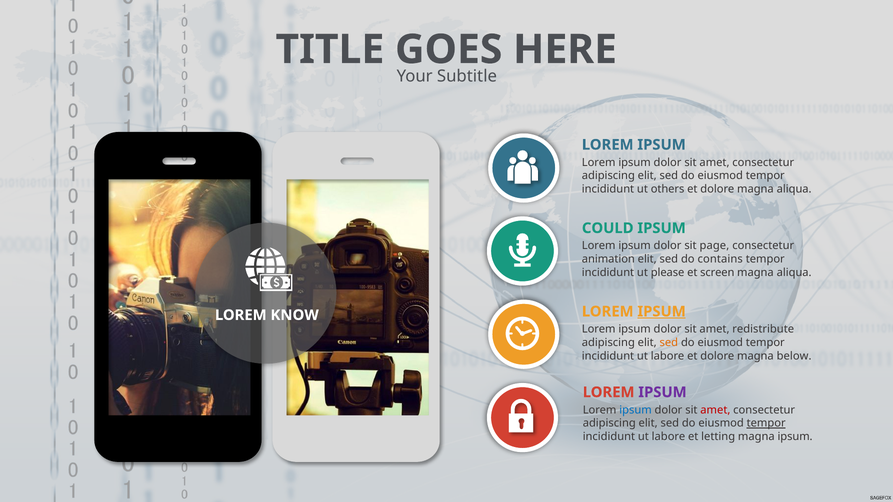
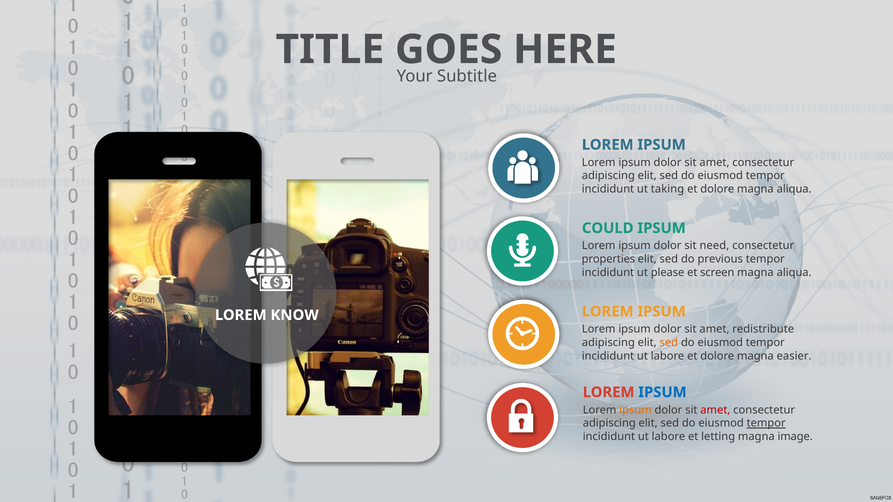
others: others -> taking
page: page -> need
animation: animation -> properties
contains: contains -> previous
IPSUM at (662, 312) underline: present -> none
below: below -> easier
IPSUM at (662, 393) colour: purple -> blue
ipsum at (636, 410) colour: blue -> orange
magna ipsum: ipsum -> image
